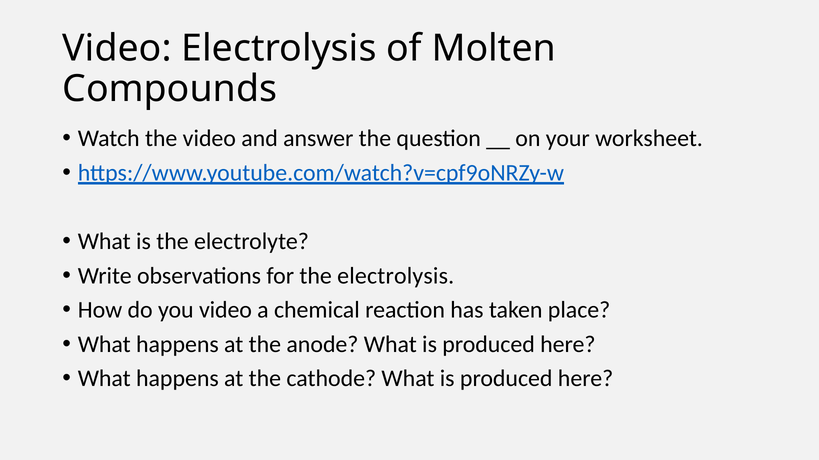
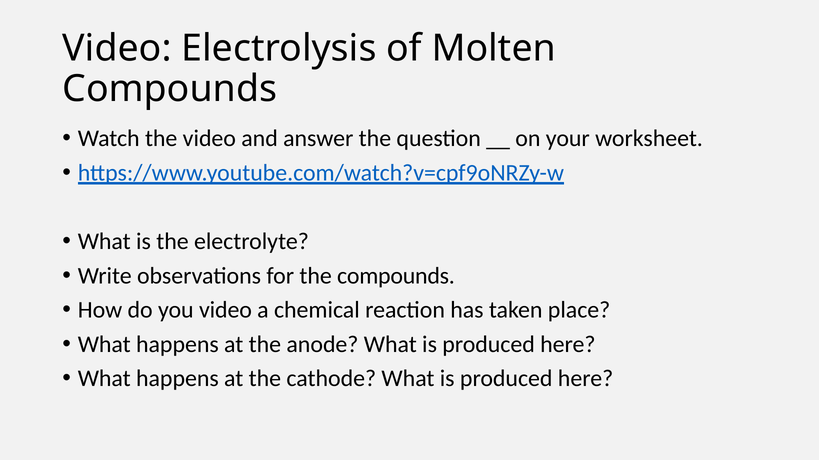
the electrolysis: electrolysis -> compounds
